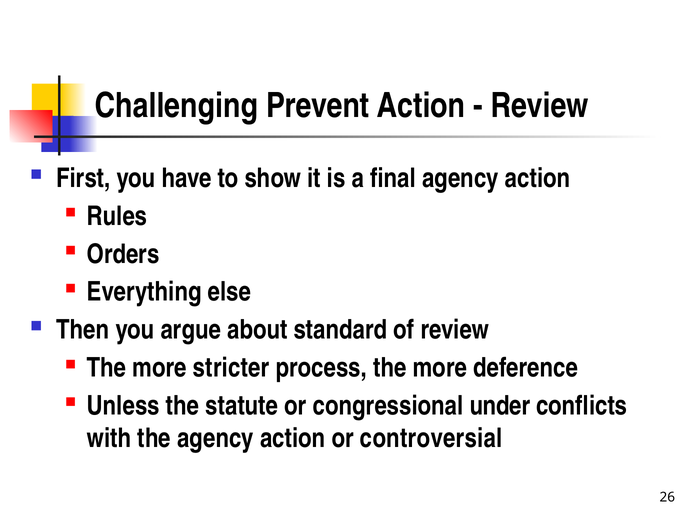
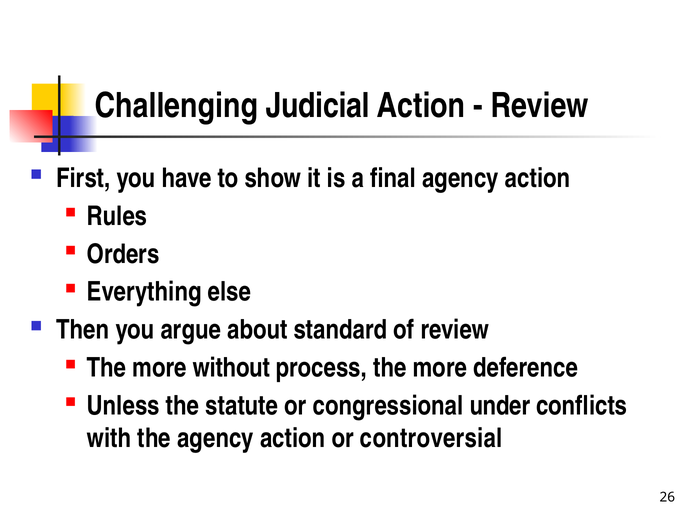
Prevent: Prevent -> Judicial
stricter: stricter -> without
